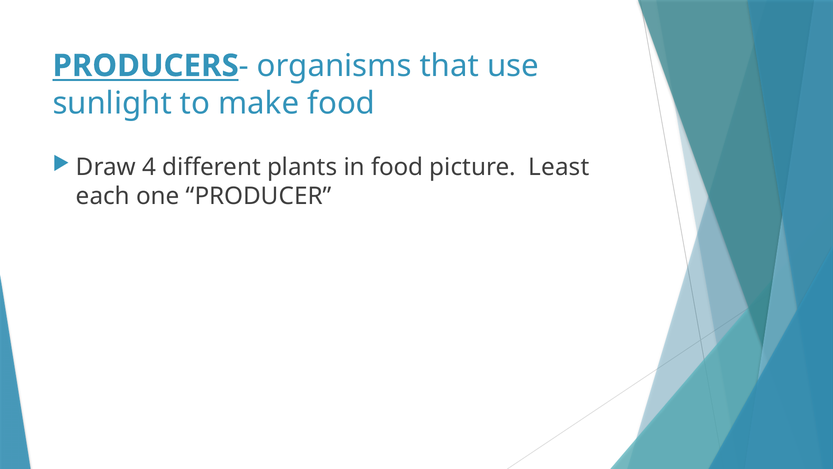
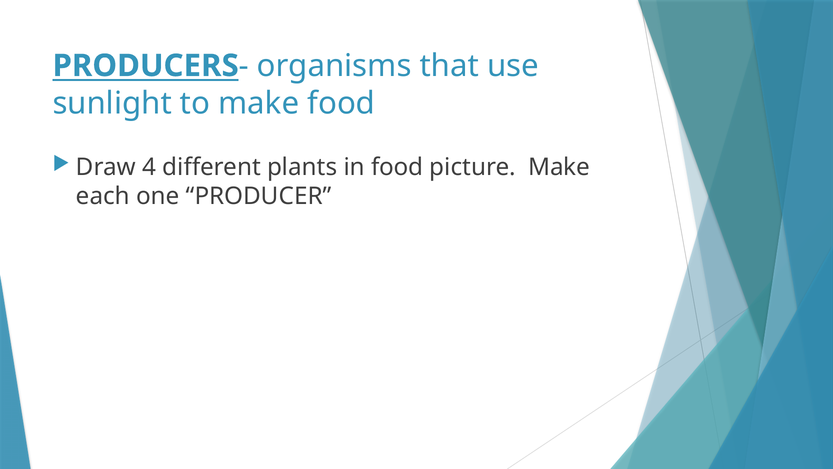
picture Least: Least -> Make
